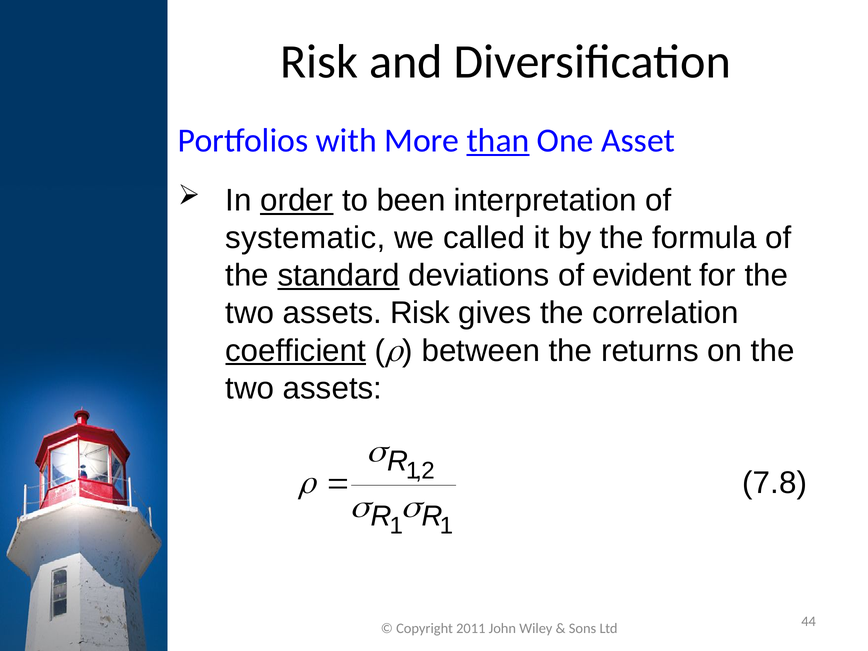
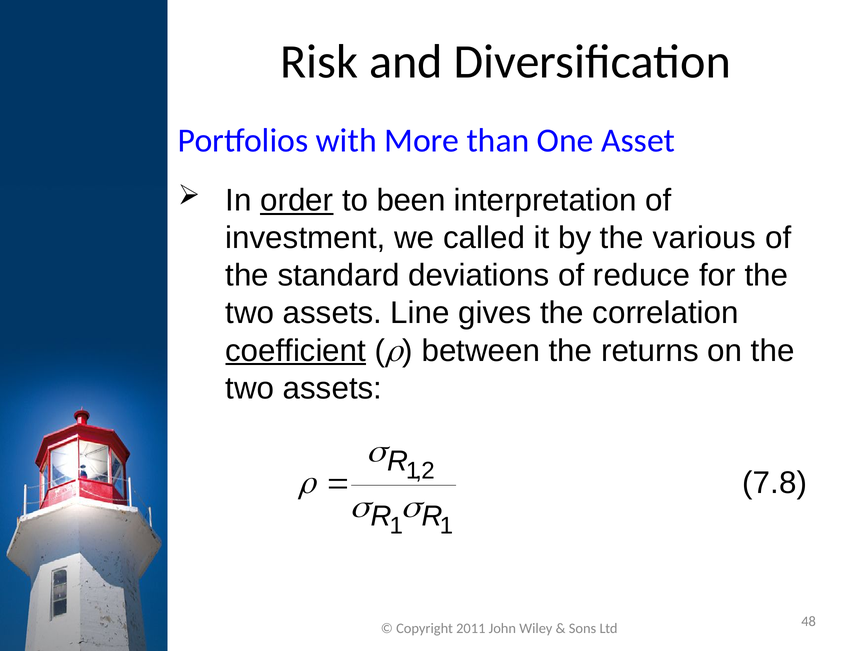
than underline: present -> none
systematic: systematic -> investment
formula: formula -> various
standard underline: present -> none
evident: evident -> reduce
assets Risk: Risk -> Line
44: 44 -> 48
